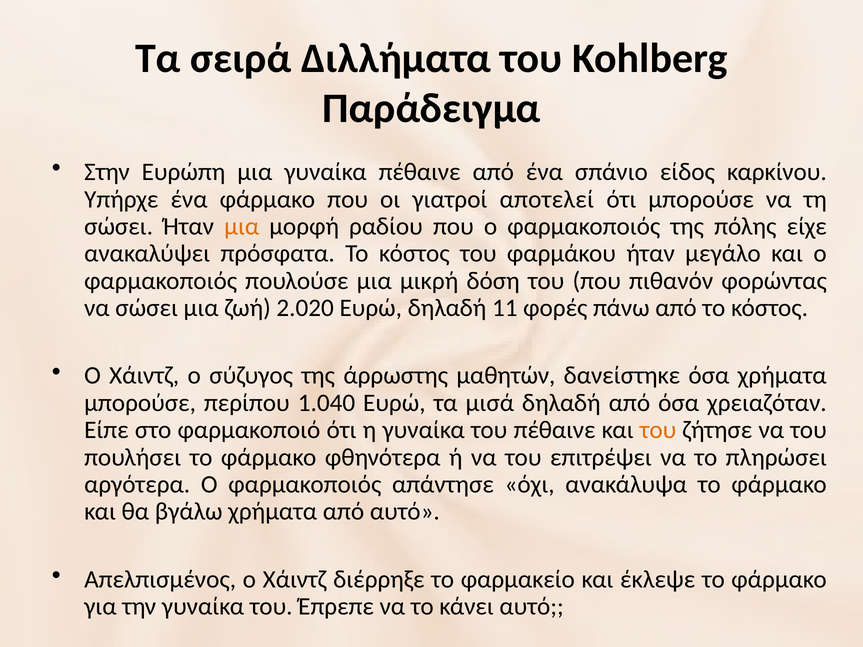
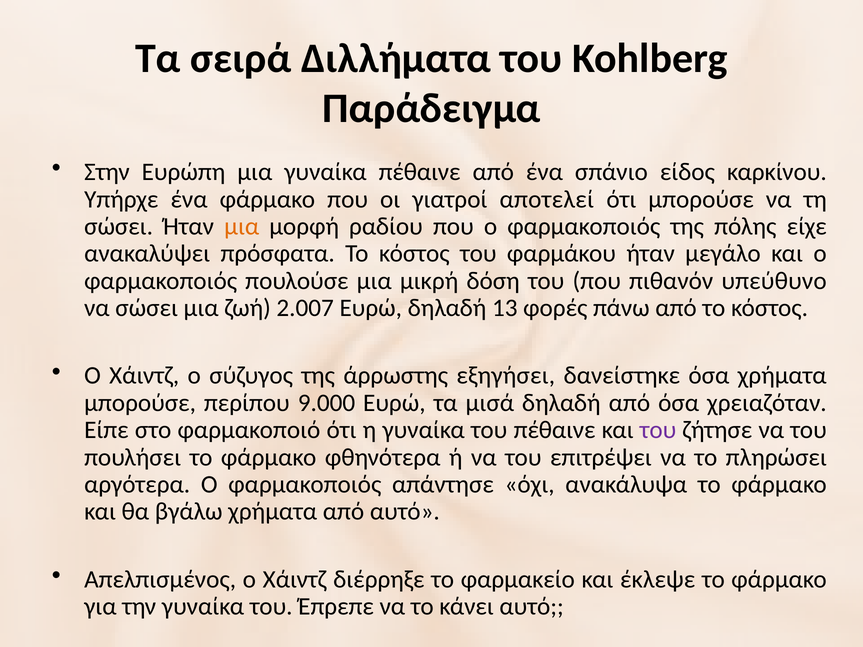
φορώντας: φορώντας -> υπεύθυνο
2.020: 2.020 -> 2.007
11: 11 -> 13
μαθητών: μαθητών -> εξηγήσει
1.040: 1.040 -> 9.000
του at (658, 430) colour: orange -> purple
